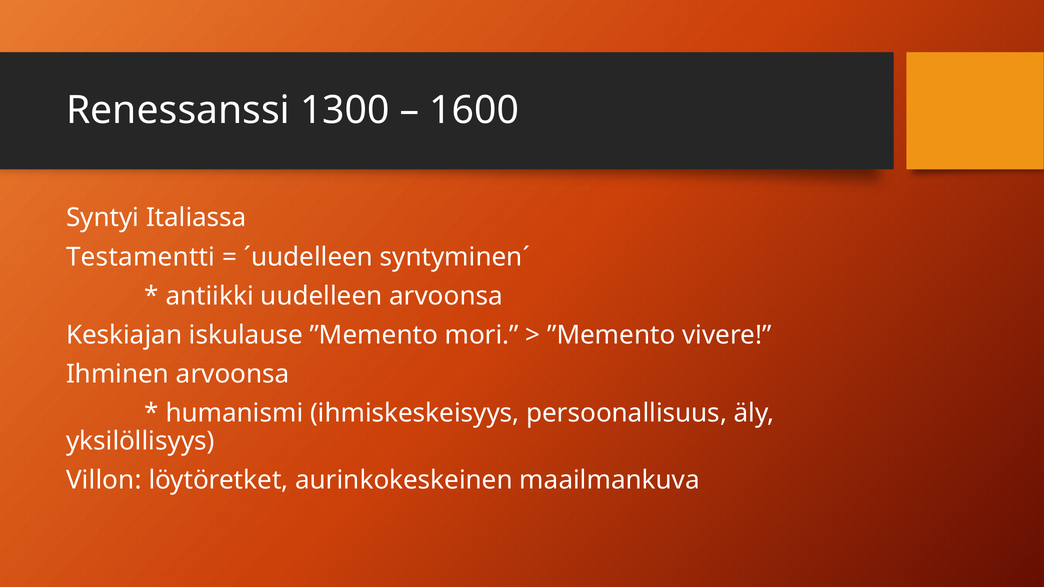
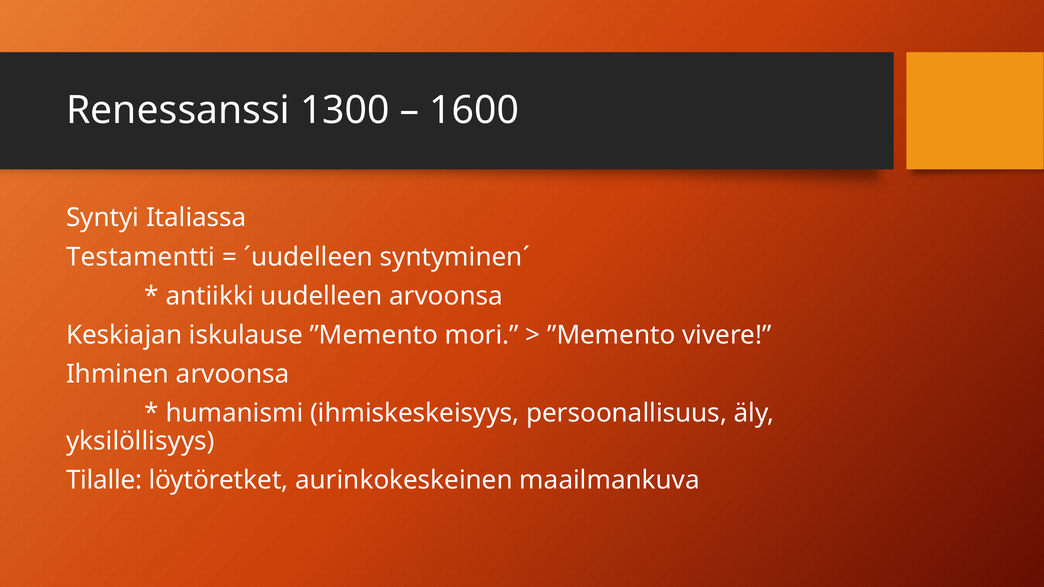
Villon: Villon -> Tilalle
